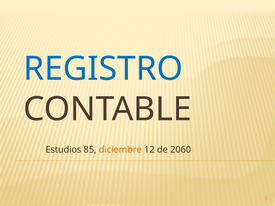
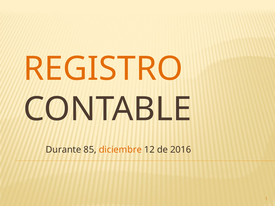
REGISTRO colour: blue -> orange
Estudios: Estudios -> Durante
2060: 2060 -> 2016
